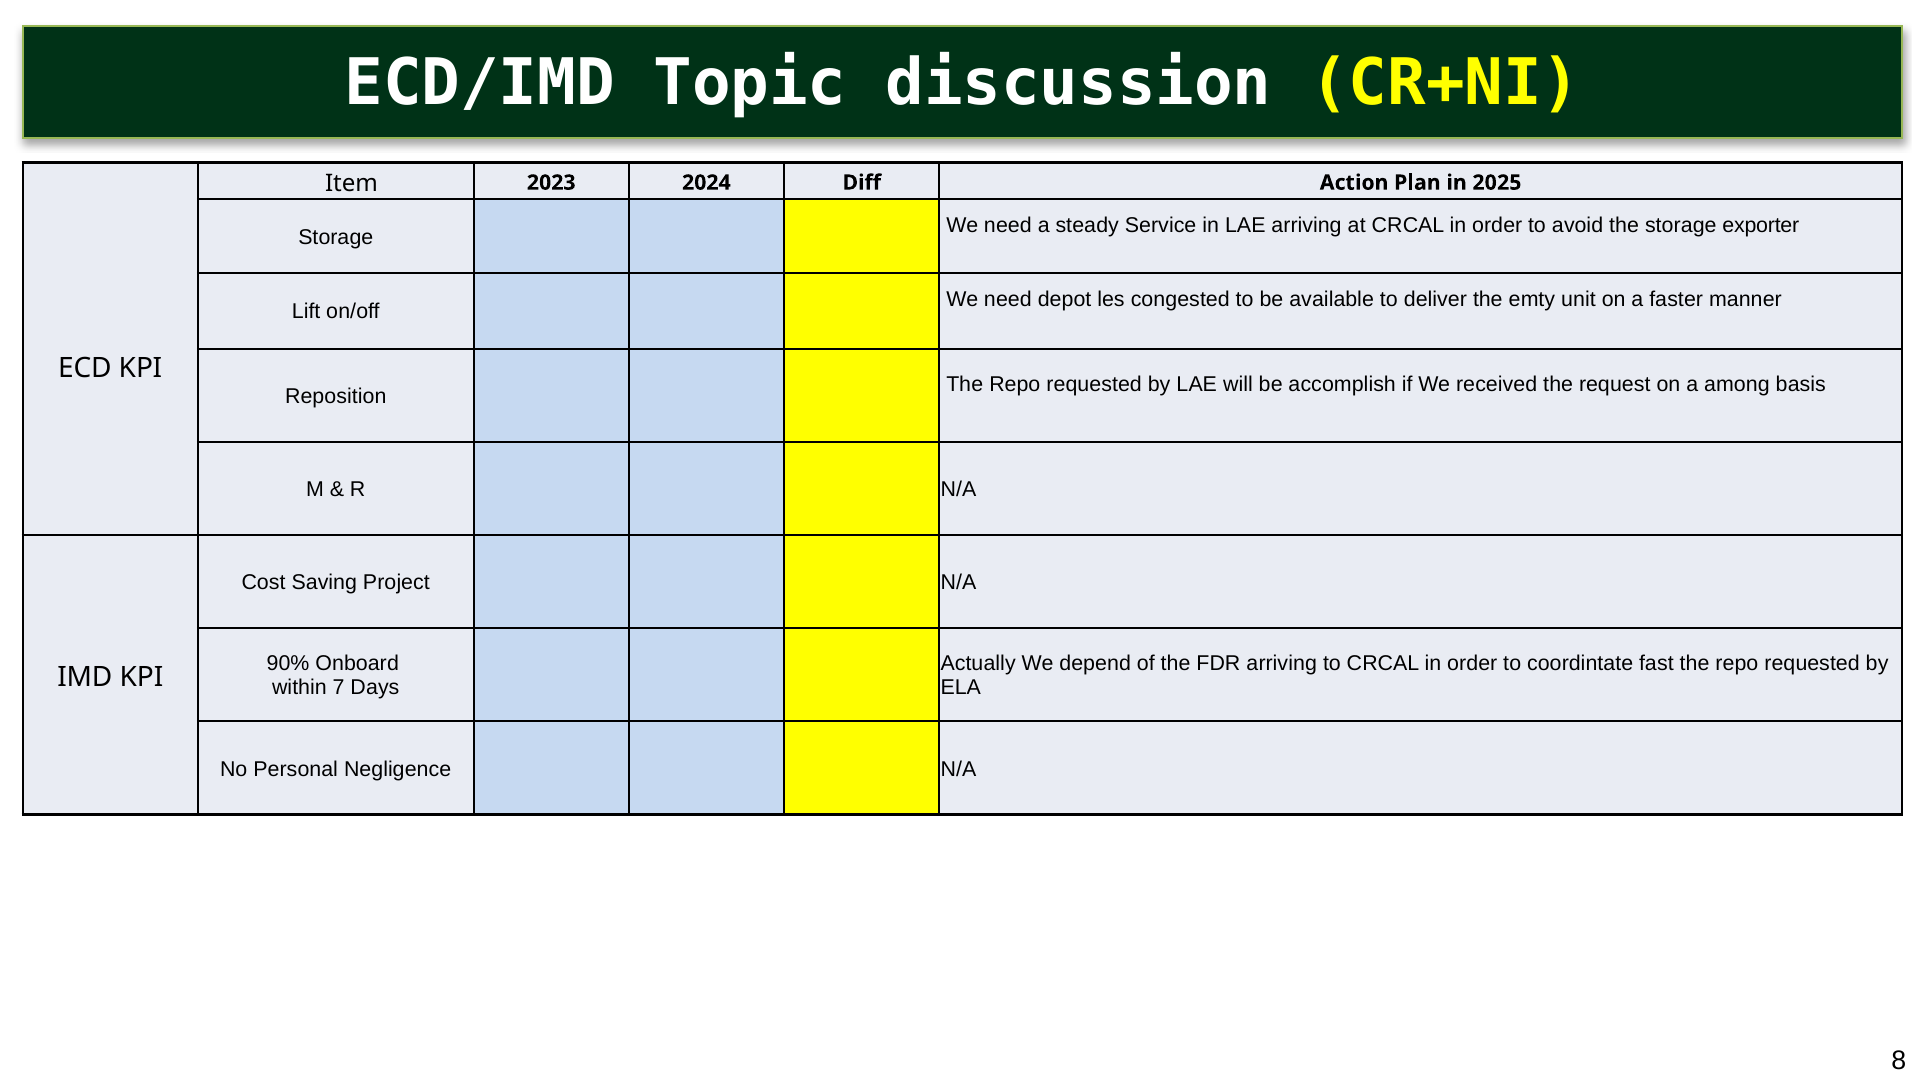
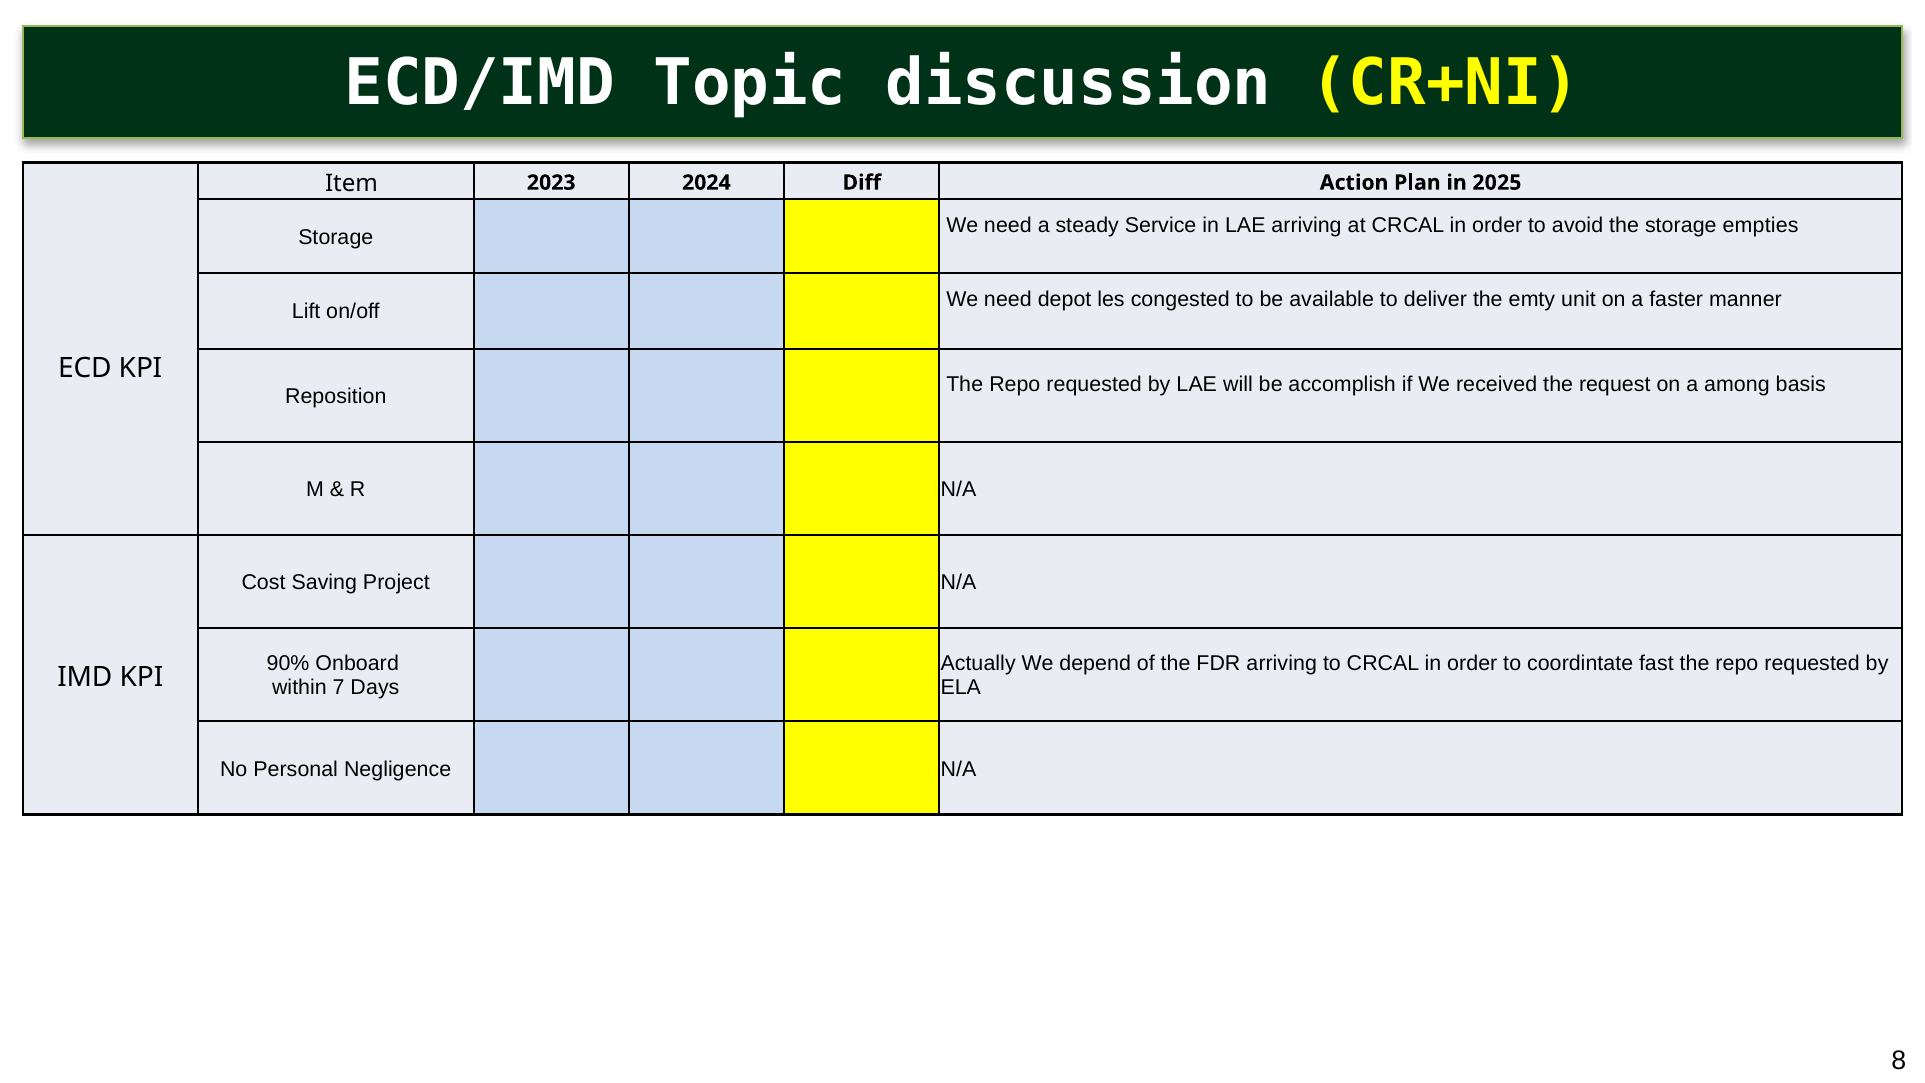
exporter: exporter -> empties
